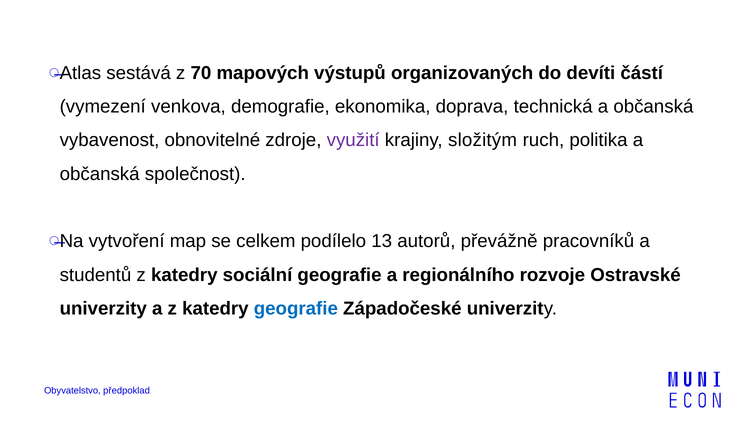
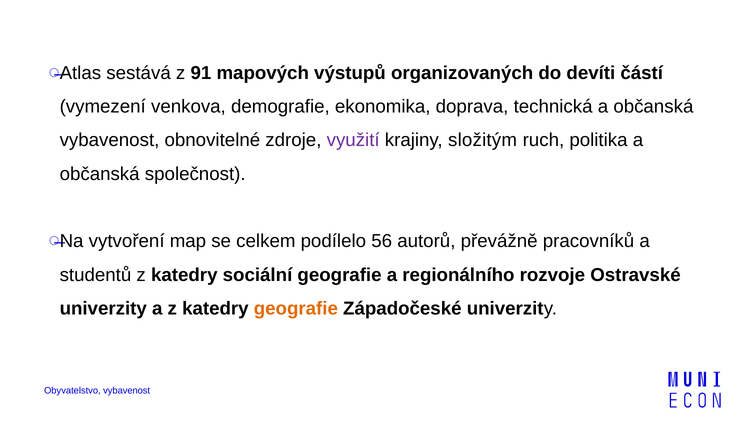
70: 70 -> 91
13: 13 -> 56
geografie at (296, 308) colour: blue -> orange
Obyvatelstvo předpoklad: předpoklad -> vybavenost
